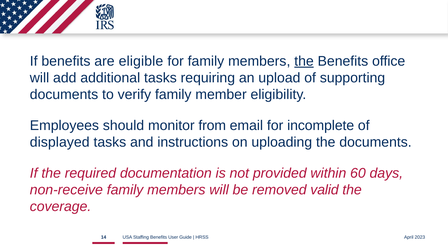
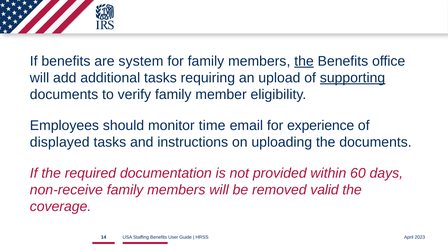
eligible: eligible -> system
supporting underline: none -> present
from: from -> time
incomplete: incomplete -> experience
